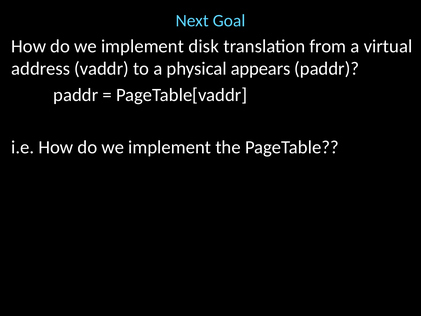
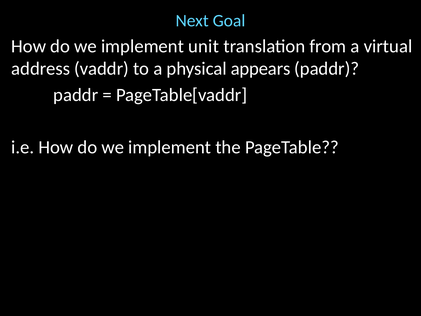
disk: disk -> unit
